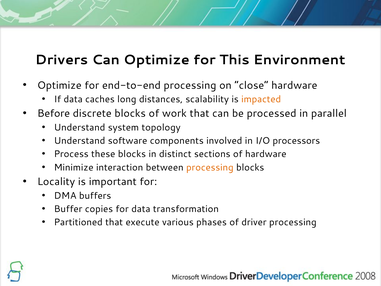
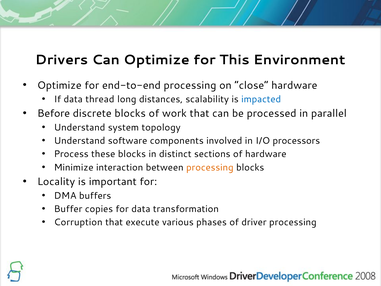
caches: caches -> thread
impacted colour: orange -> blue
Partitioned: Partitioned -> Corruption
